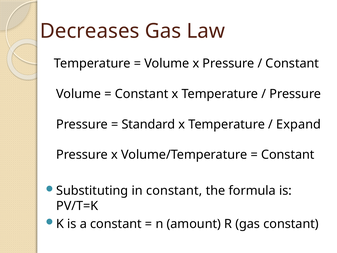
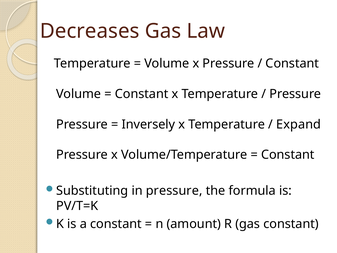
Standard: Standard -> Inversely
in constant: constant -> pressure
